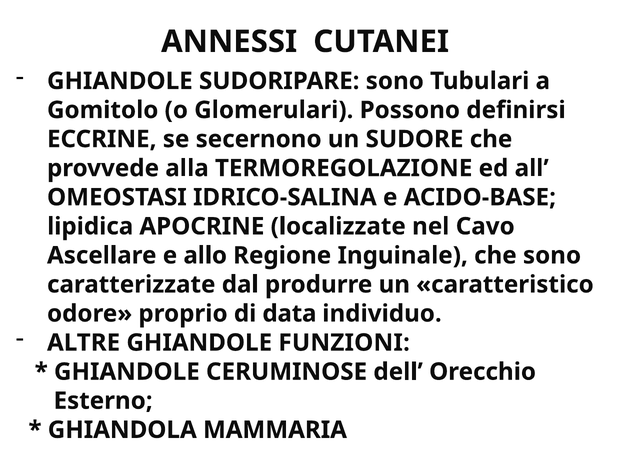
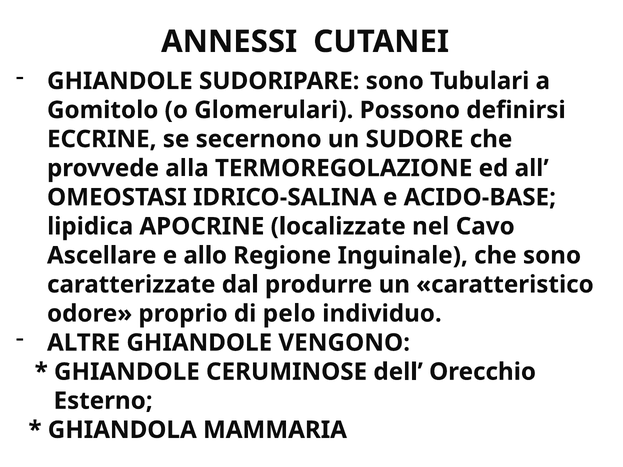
data: data -> pelo
FUNZIONI: FUNZIONI -> VENGONO
